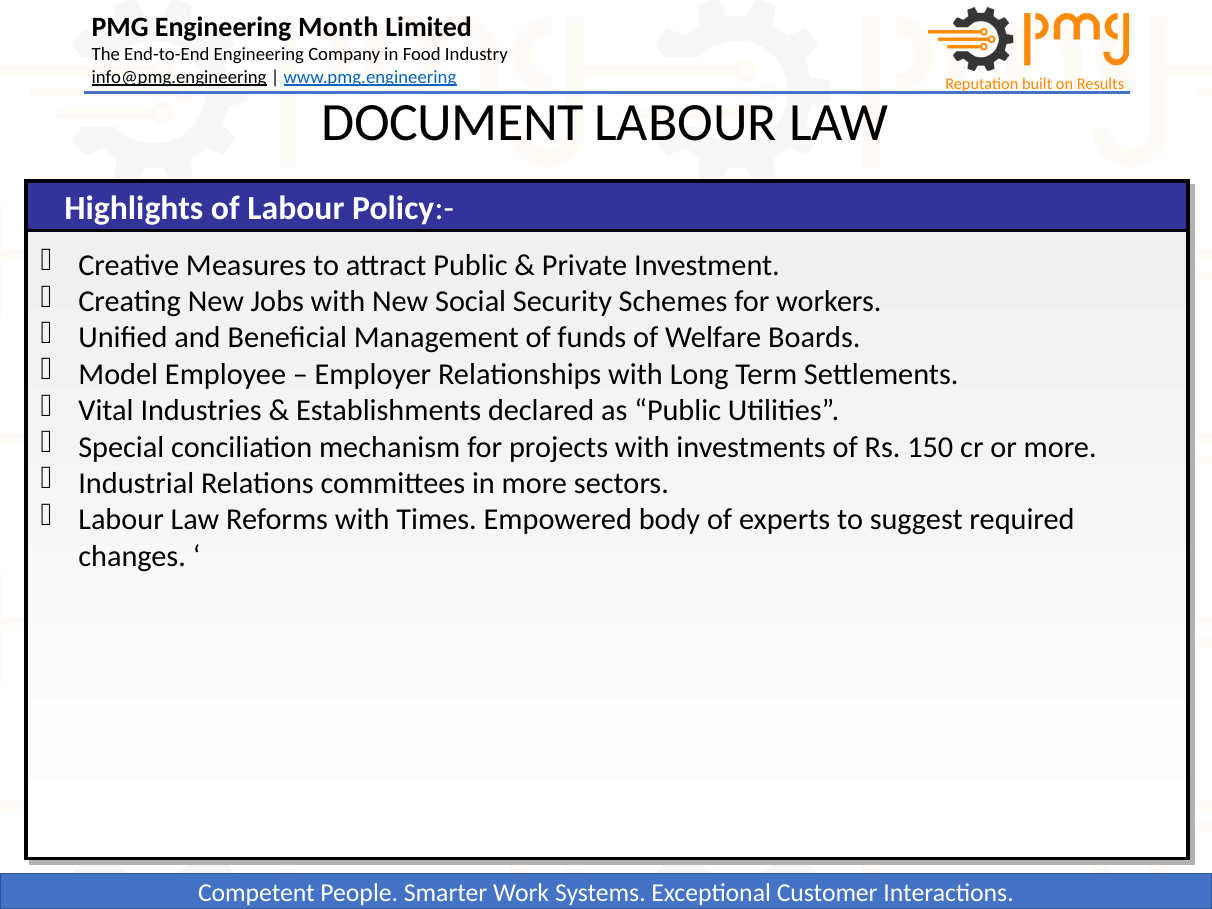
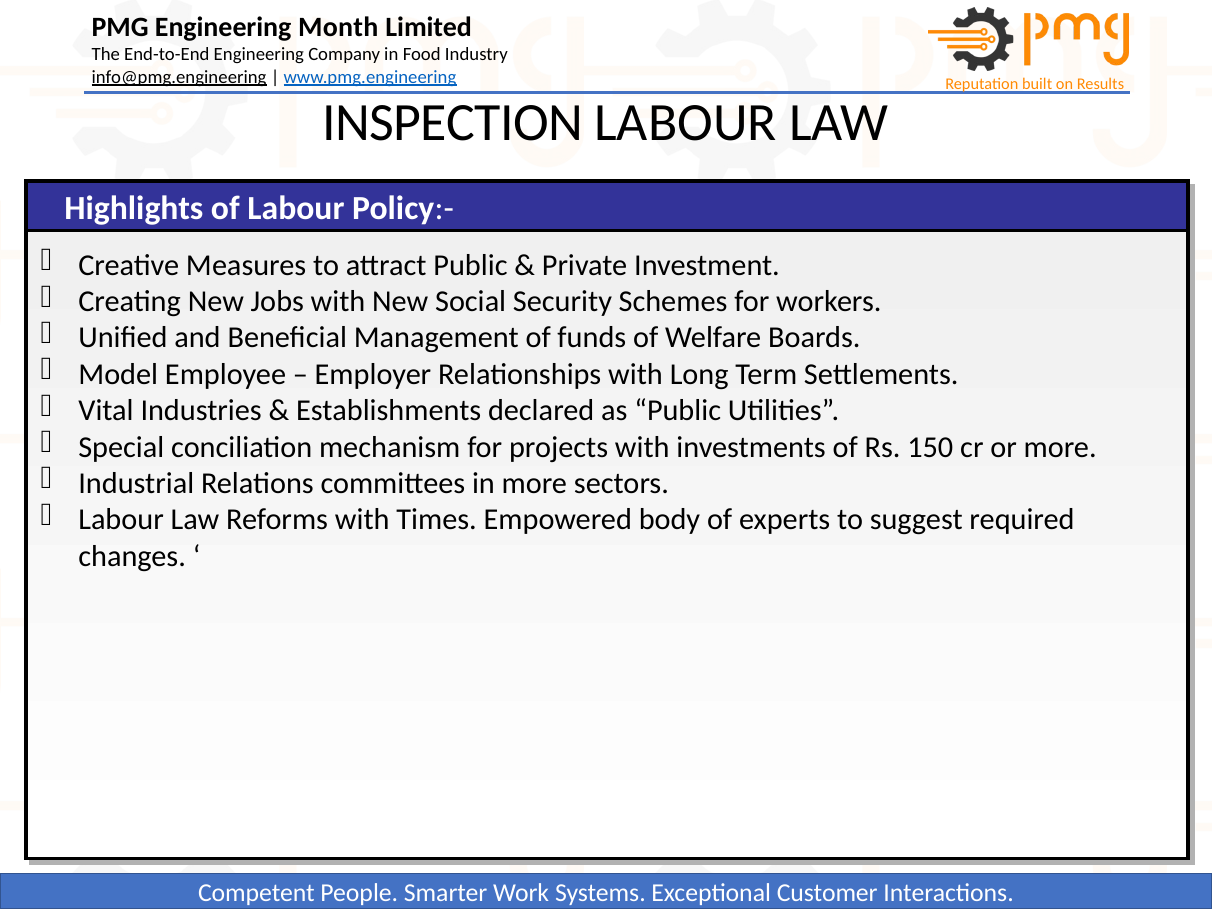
DOCUMENT: DOCUMENT -> INSPECTION
